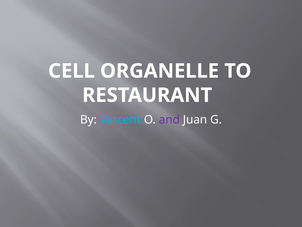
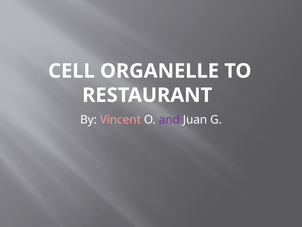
Vincent colour: light blue -> pink
